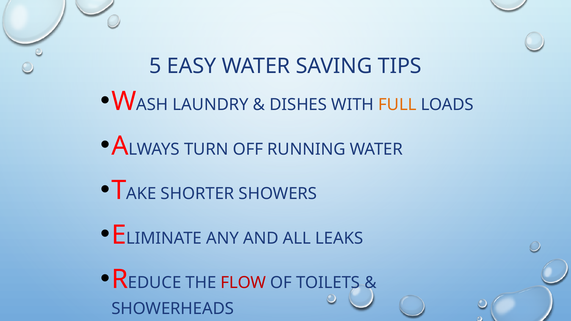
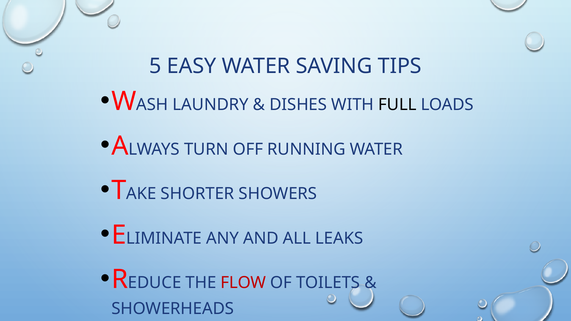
FULL colour: orange -> black
